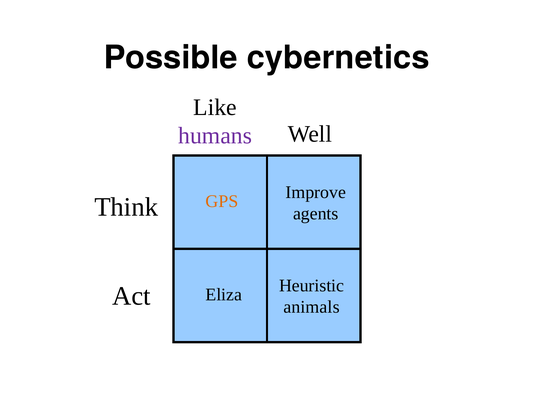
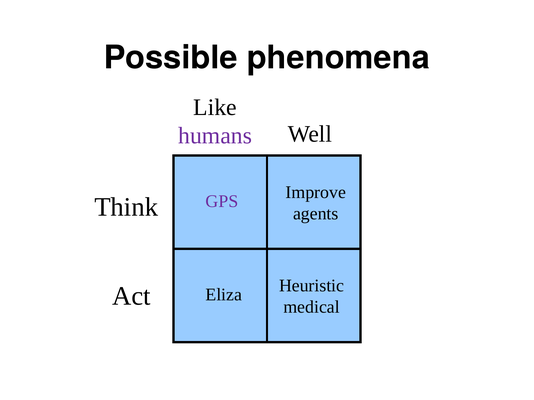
cybernetics: cybernetics -> phenomena
GPS colour: orange -> purple
animals: animals -> medical
